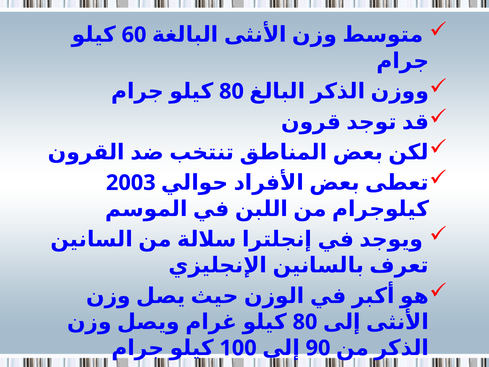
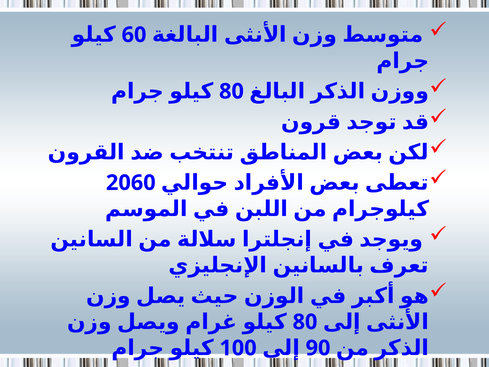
2003: 2003 -> 2060
